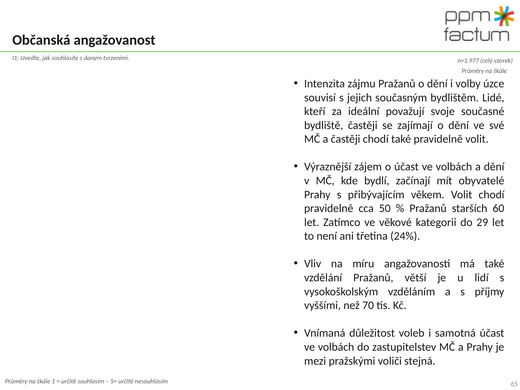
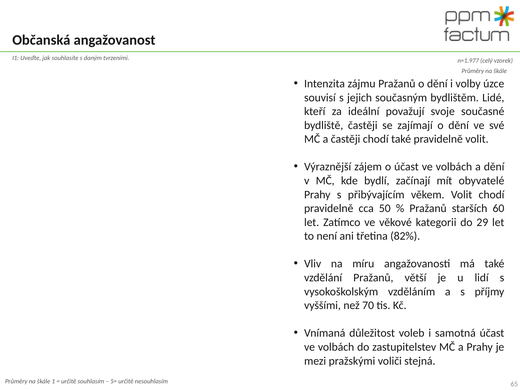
24%: 24% -> 82%
